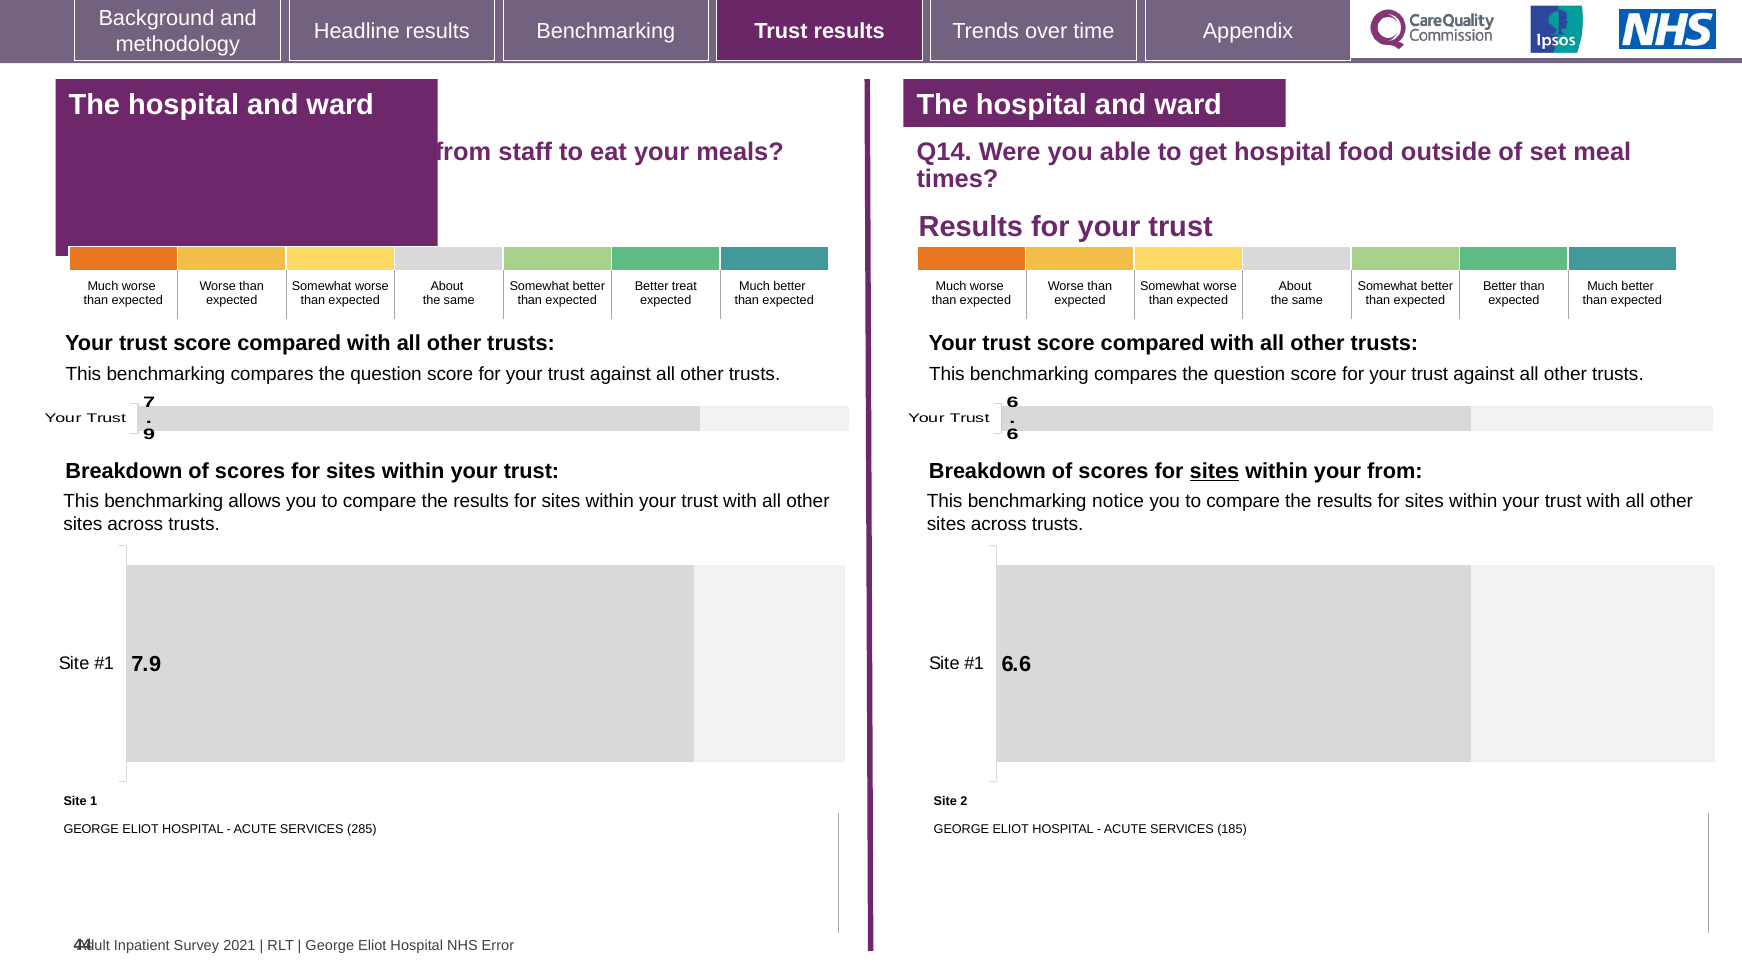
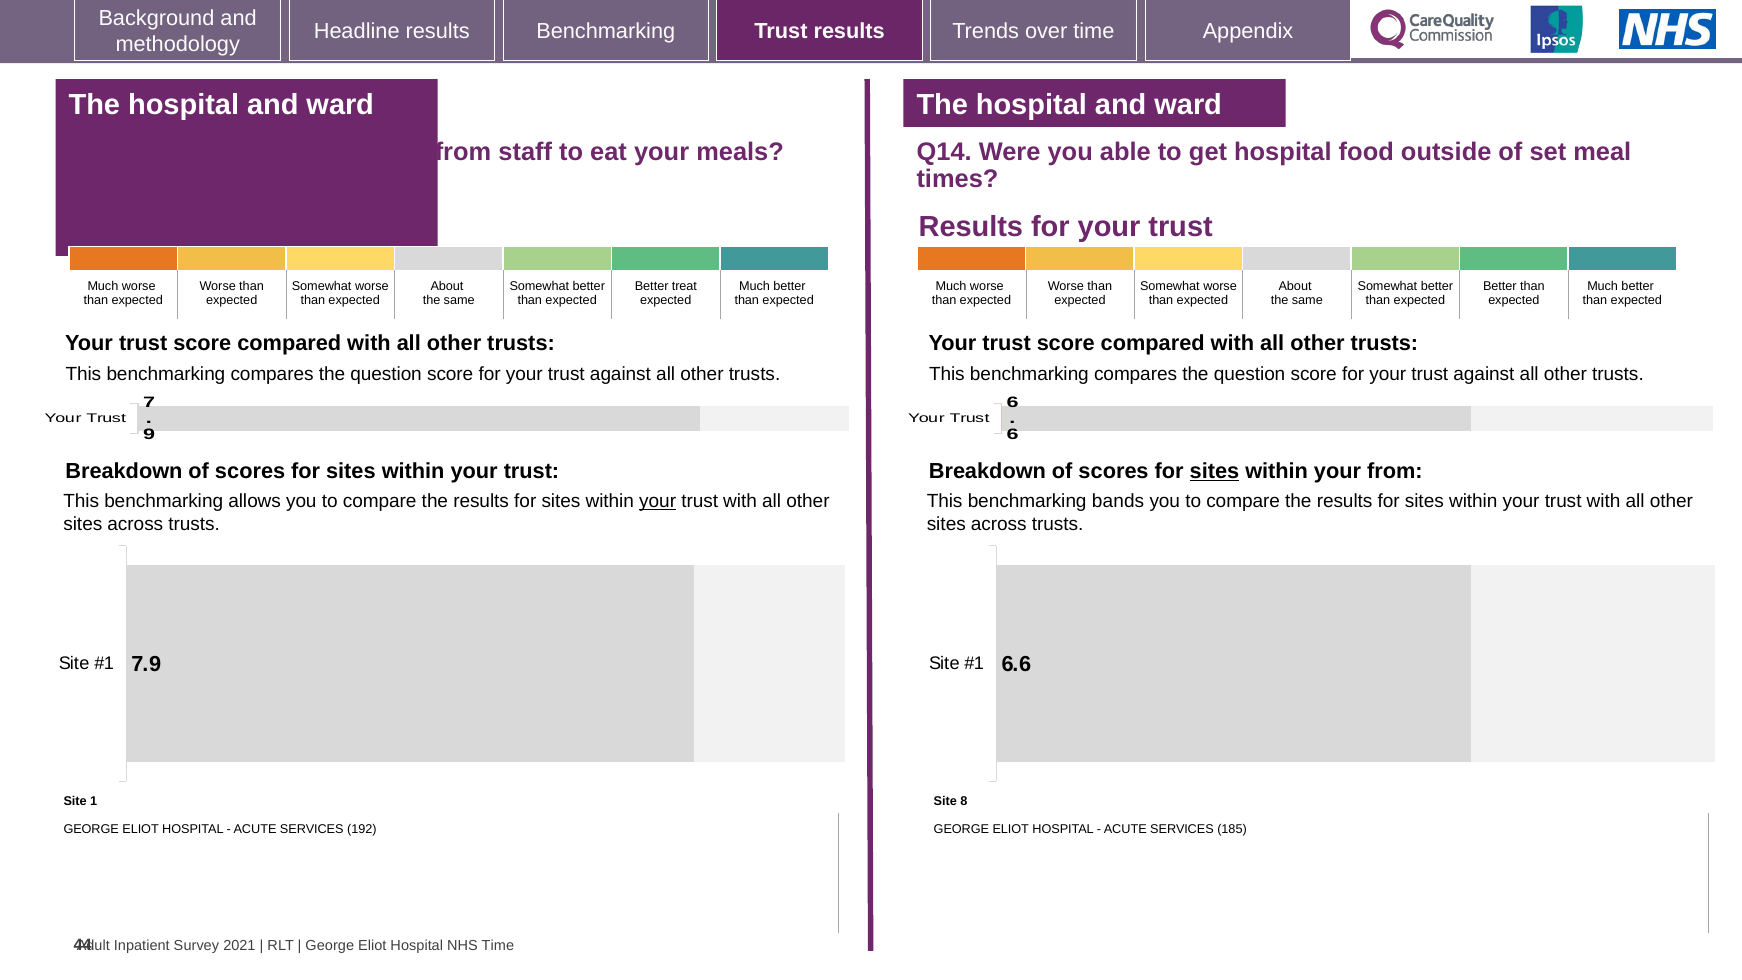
your at (658, 501) underline: none -> present
notice: notice -> bands
2: 2 -> 8
285: 285 -> 192
Error at (498, 946): Error -> Time
